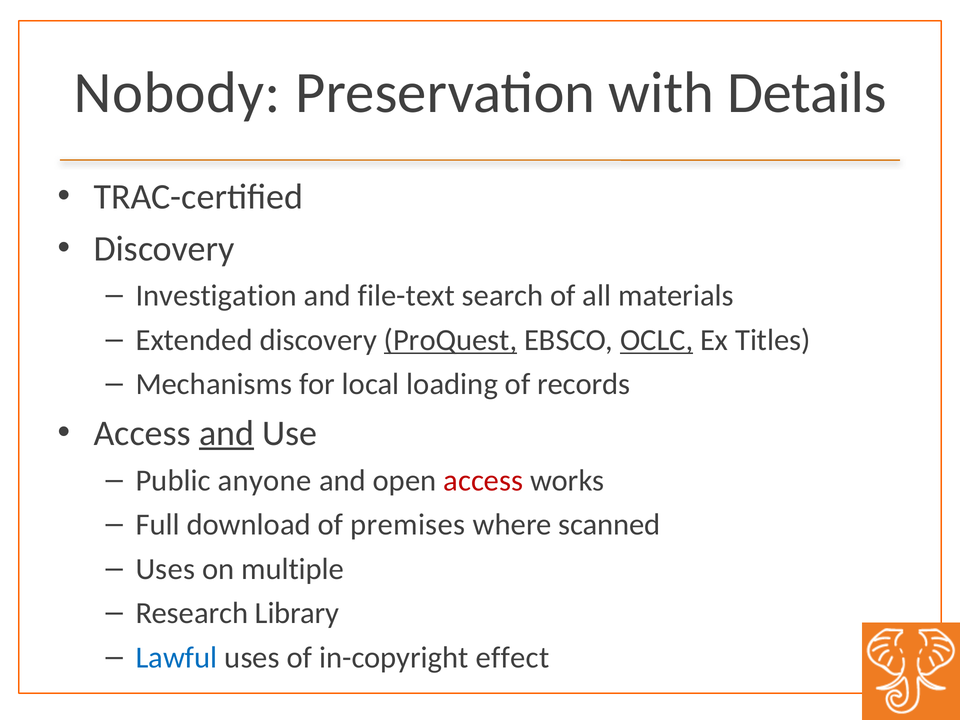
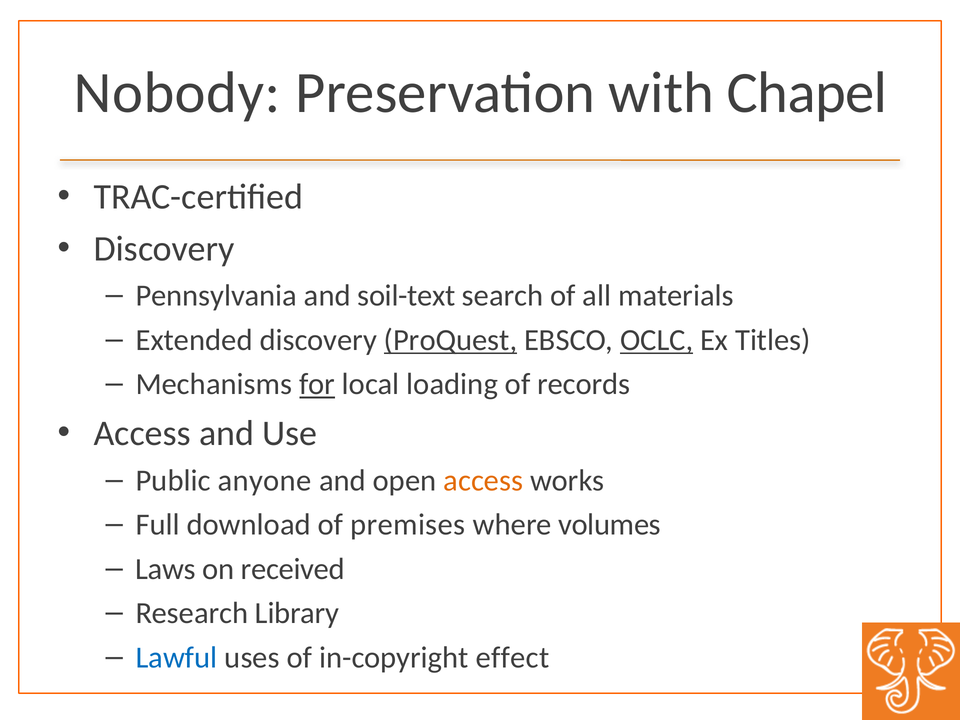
Details: Details -> Chapel
Investigation: Investigation -> Pennsylvania
file-text: file-text -> soil-text
for underline: none -> present
and at (227, 433) underline: present -> none
access at (483, 480) colour: red -> orange
scanned: scanned -> volumes
Uses at (165, 569): Uses -> Laws
multiple: multiple -> received
